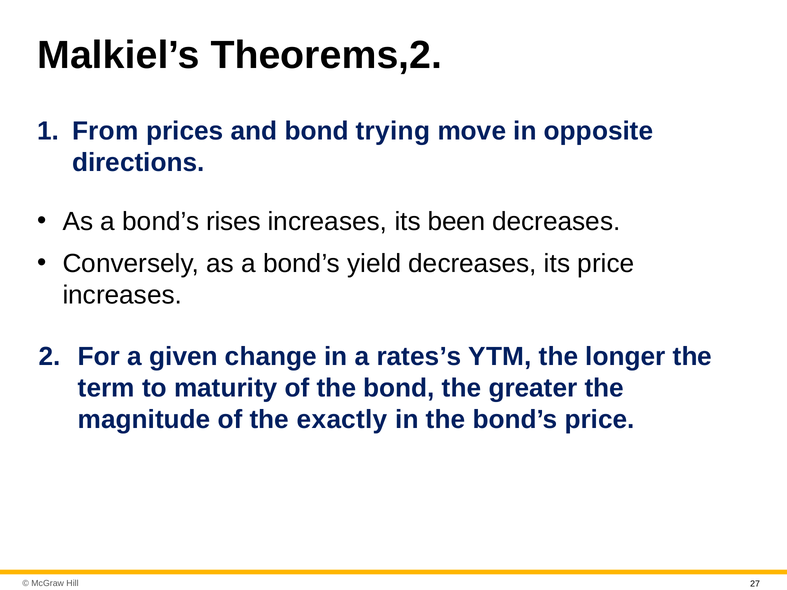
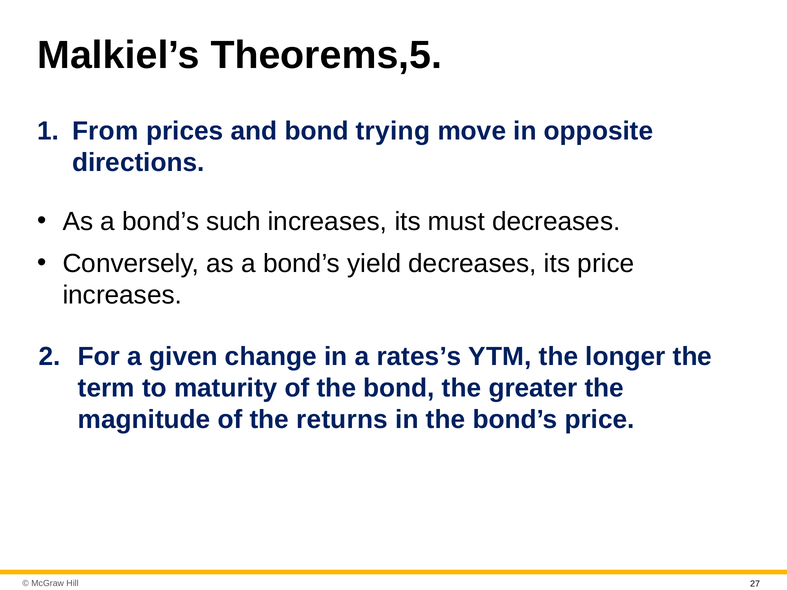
Theorems,2: Theorems,2 -> Theorems,5
rises: rises -> such
been: been -> must
exactly: exactly -> returns
